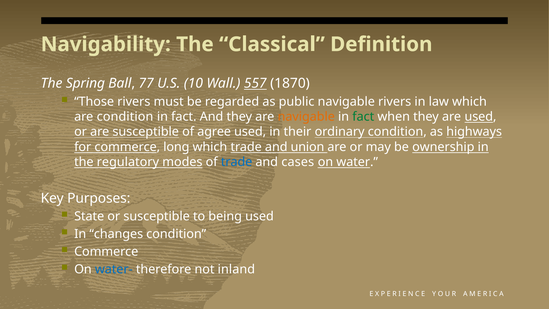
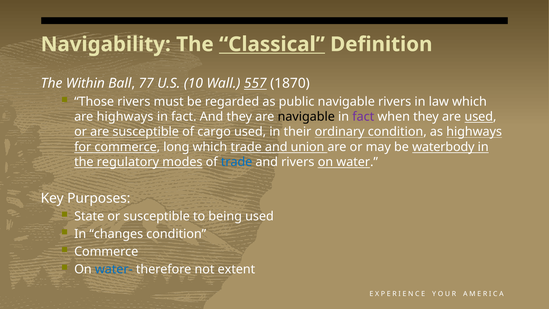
Classical underline: none -> present
Spring: Spring -> Within
are condition: condition -> highways
navigable at (306, 117) colour: orange -> black
fact at (363, 117) colour: green -> purple
agree: agree -> cargo
ownership: ownership -> waterbody
and cases: cases -> rivers
inland: inland -> extent
